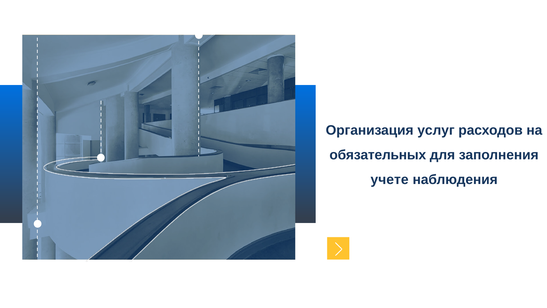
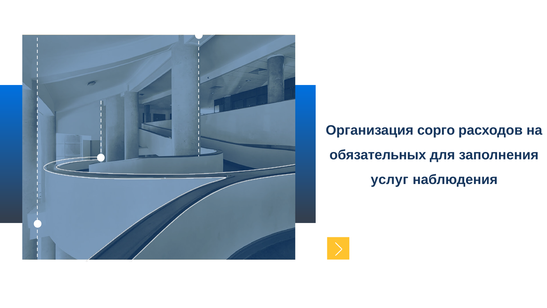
услуг: услуг -> сорго
учете: учете -> услуг
